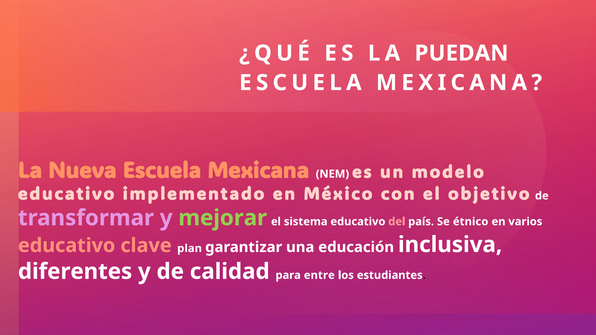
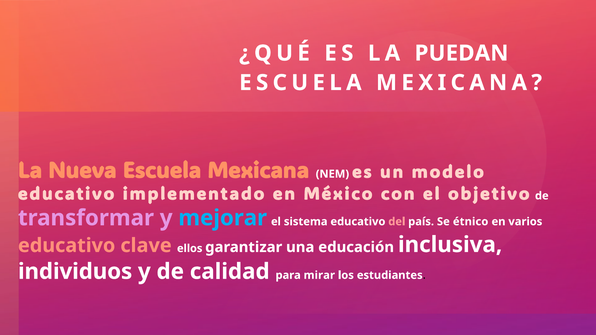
mejorar colour: light green -> light blue
plan: plan -> ellos
diferentes: diferentes -> individuos
entre: entre -> mirar
